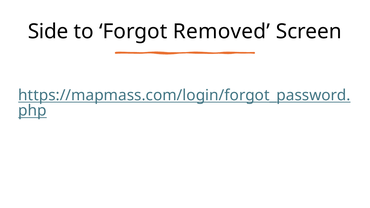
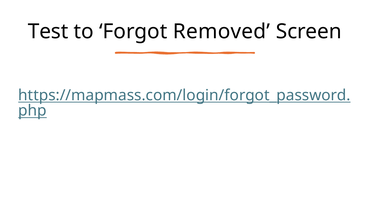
Side: Side -> Test
